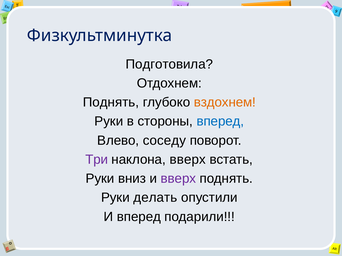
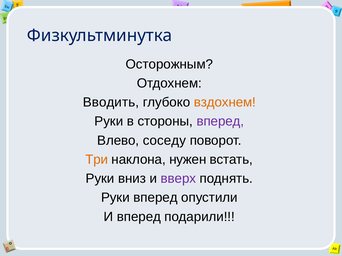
Подготовила: Подготовила -> Осторожным
Поднять at (111, 103): Поднять -> Вводить
вперед at (220, 122) colour: blue -> purple
Три colour: purple -> orange
наклона вверх: вверх -> нужен
Руки делать: делать -> вперед
